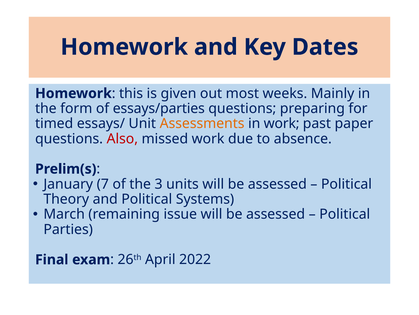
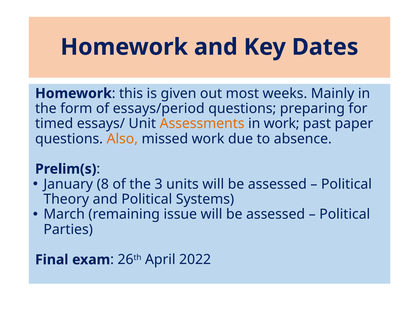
essays/parties: essays/parties -> essays/period
Also colour: red -> orange
7: 7 -> 8
